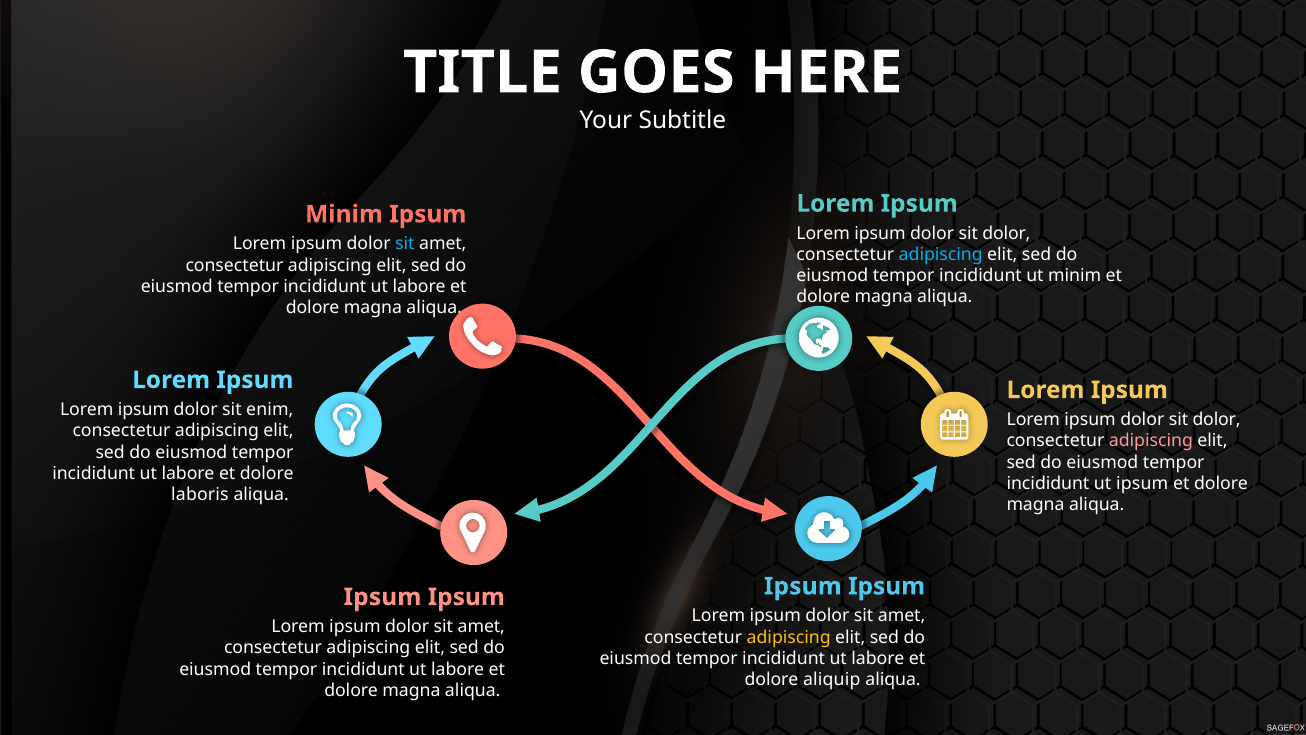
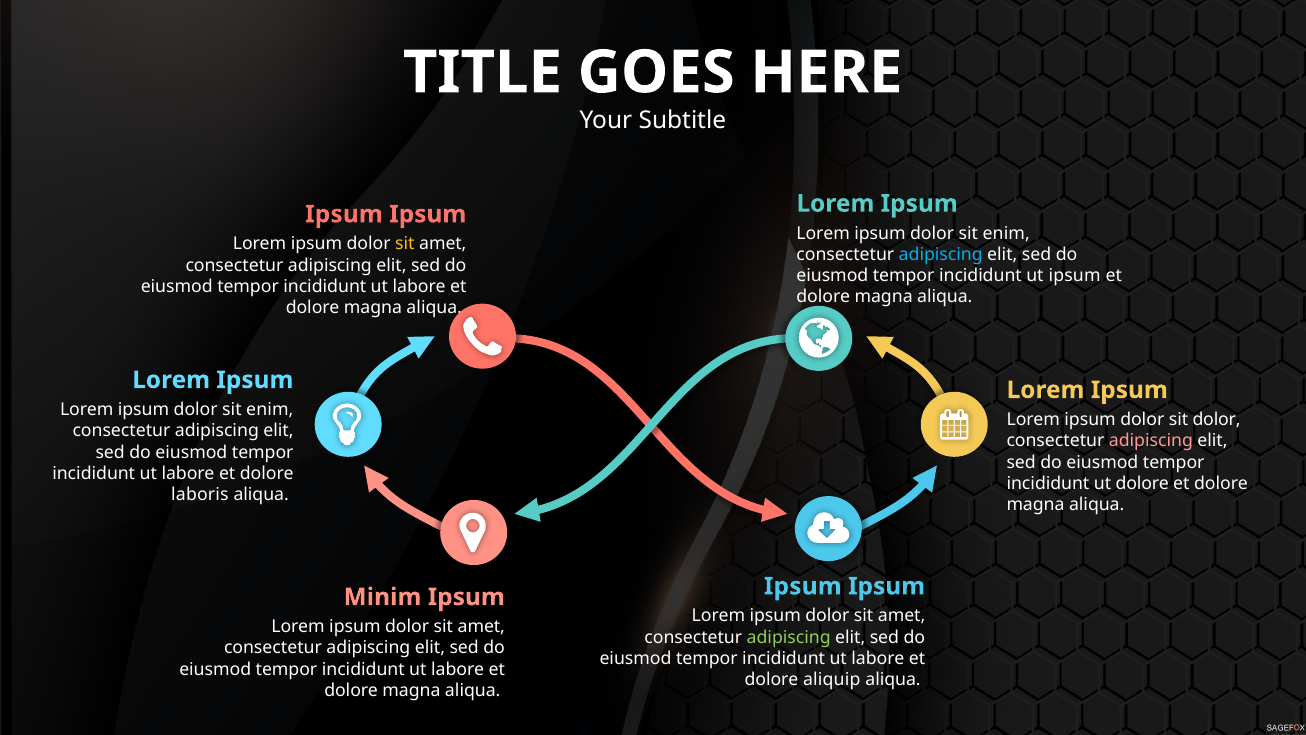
Minim at (344, 214): Minim -> Ipsum
dolor at (1006, 233): dolor -> enim
sit at (405, 244) colour: light blue -> yellow
ut minim: minim -> ipsum
ut ipsum: ipsum -> dolore
Ipsum at (382, 597): Ipsum -> Minim
adipiscing at (789, 637) colour: yellow -> light green
